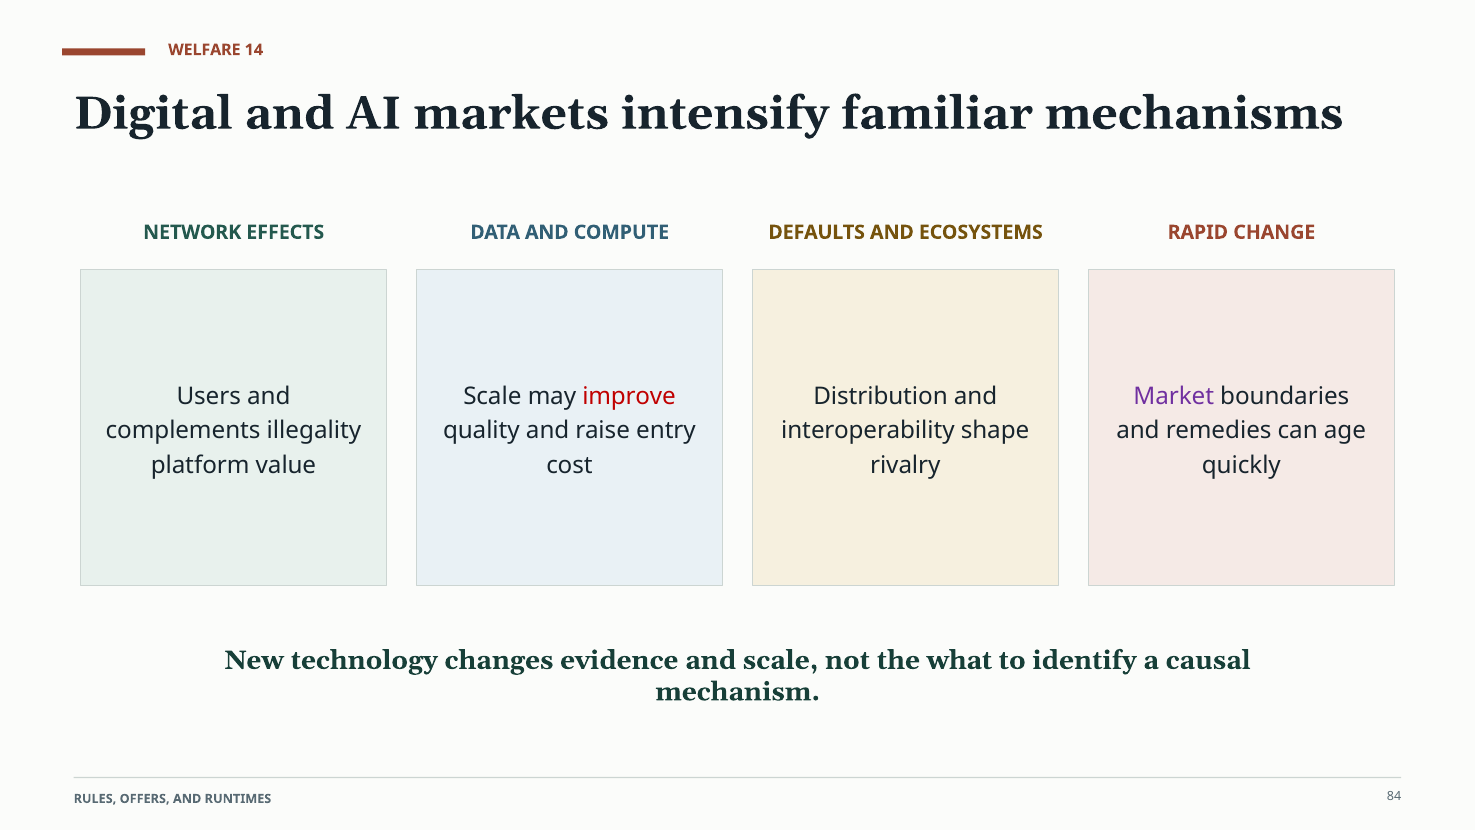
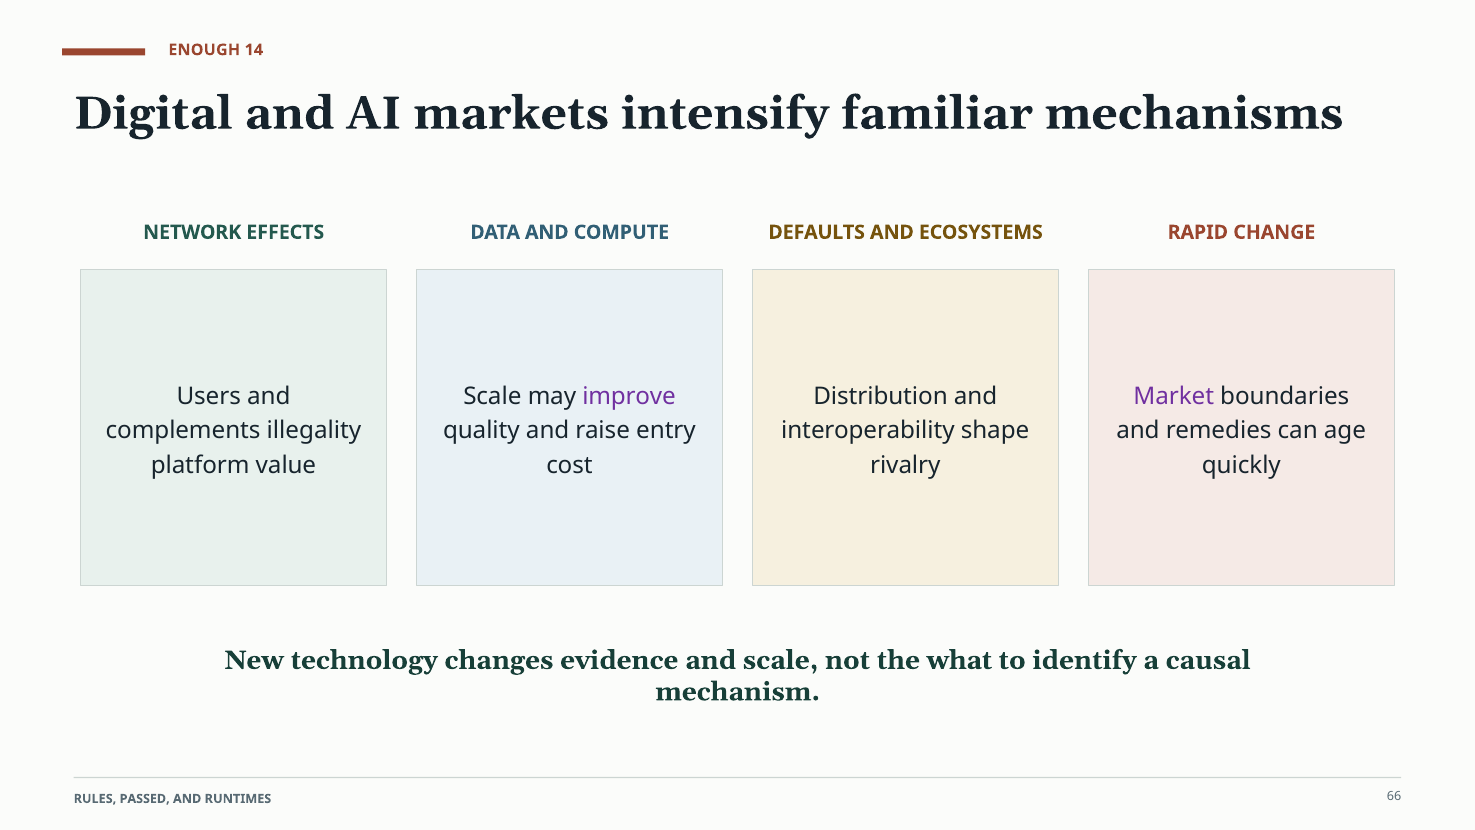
WELFARE: WELFARE -> ENOUGH
improve colour: red -> purple
OFFERS: OFFERS -> PASSED
84: 84 -> 66
